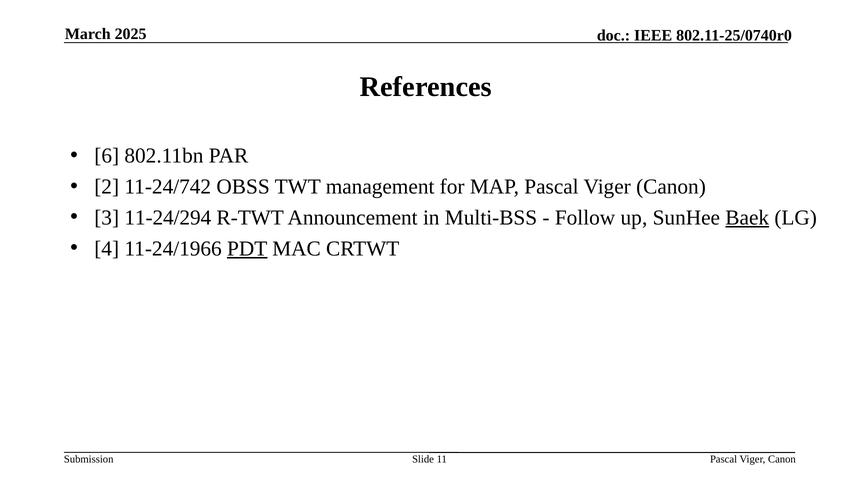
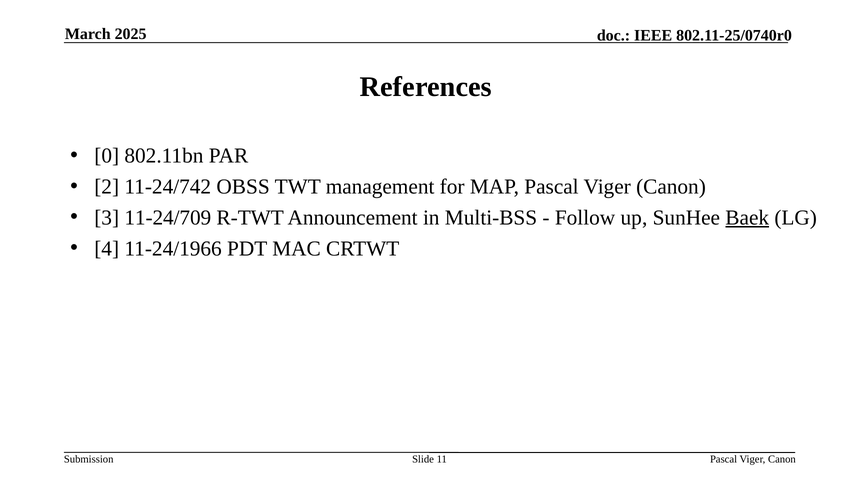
6: 6 -> 0
11-24/294: 11-24/294 -> 11-24/709
PDT underline: present -> none
